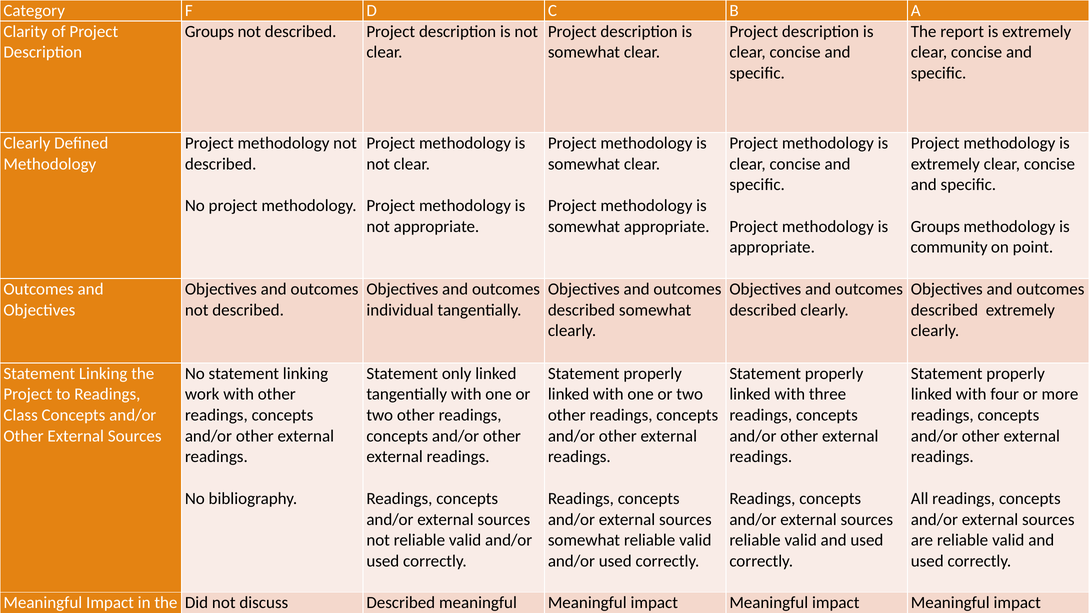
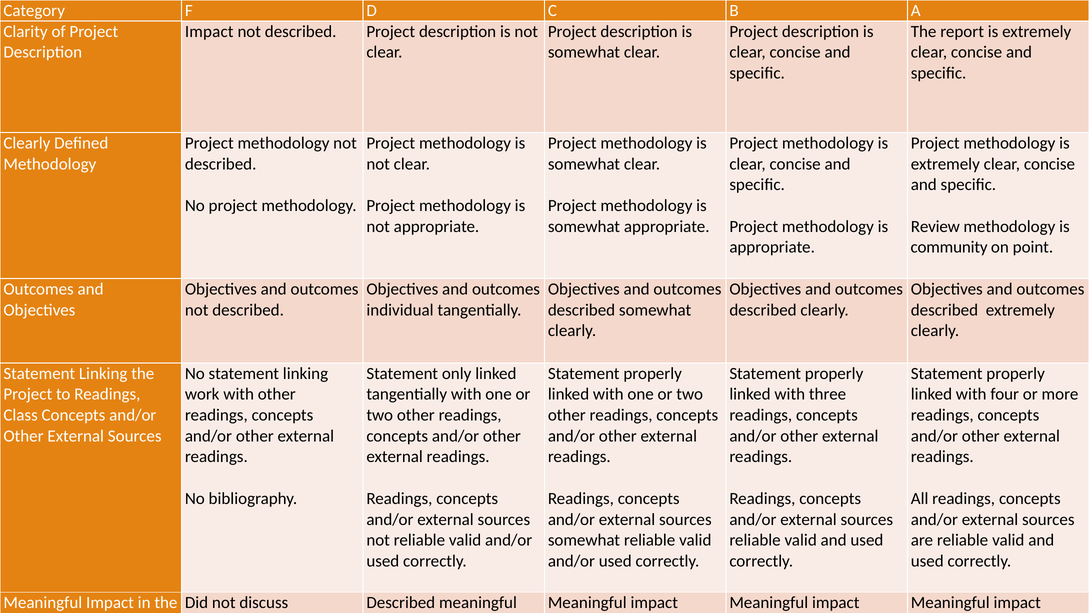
Groups at (209, 31): Groups -> Impact
Groups at (935, 226): Groups -> Review
